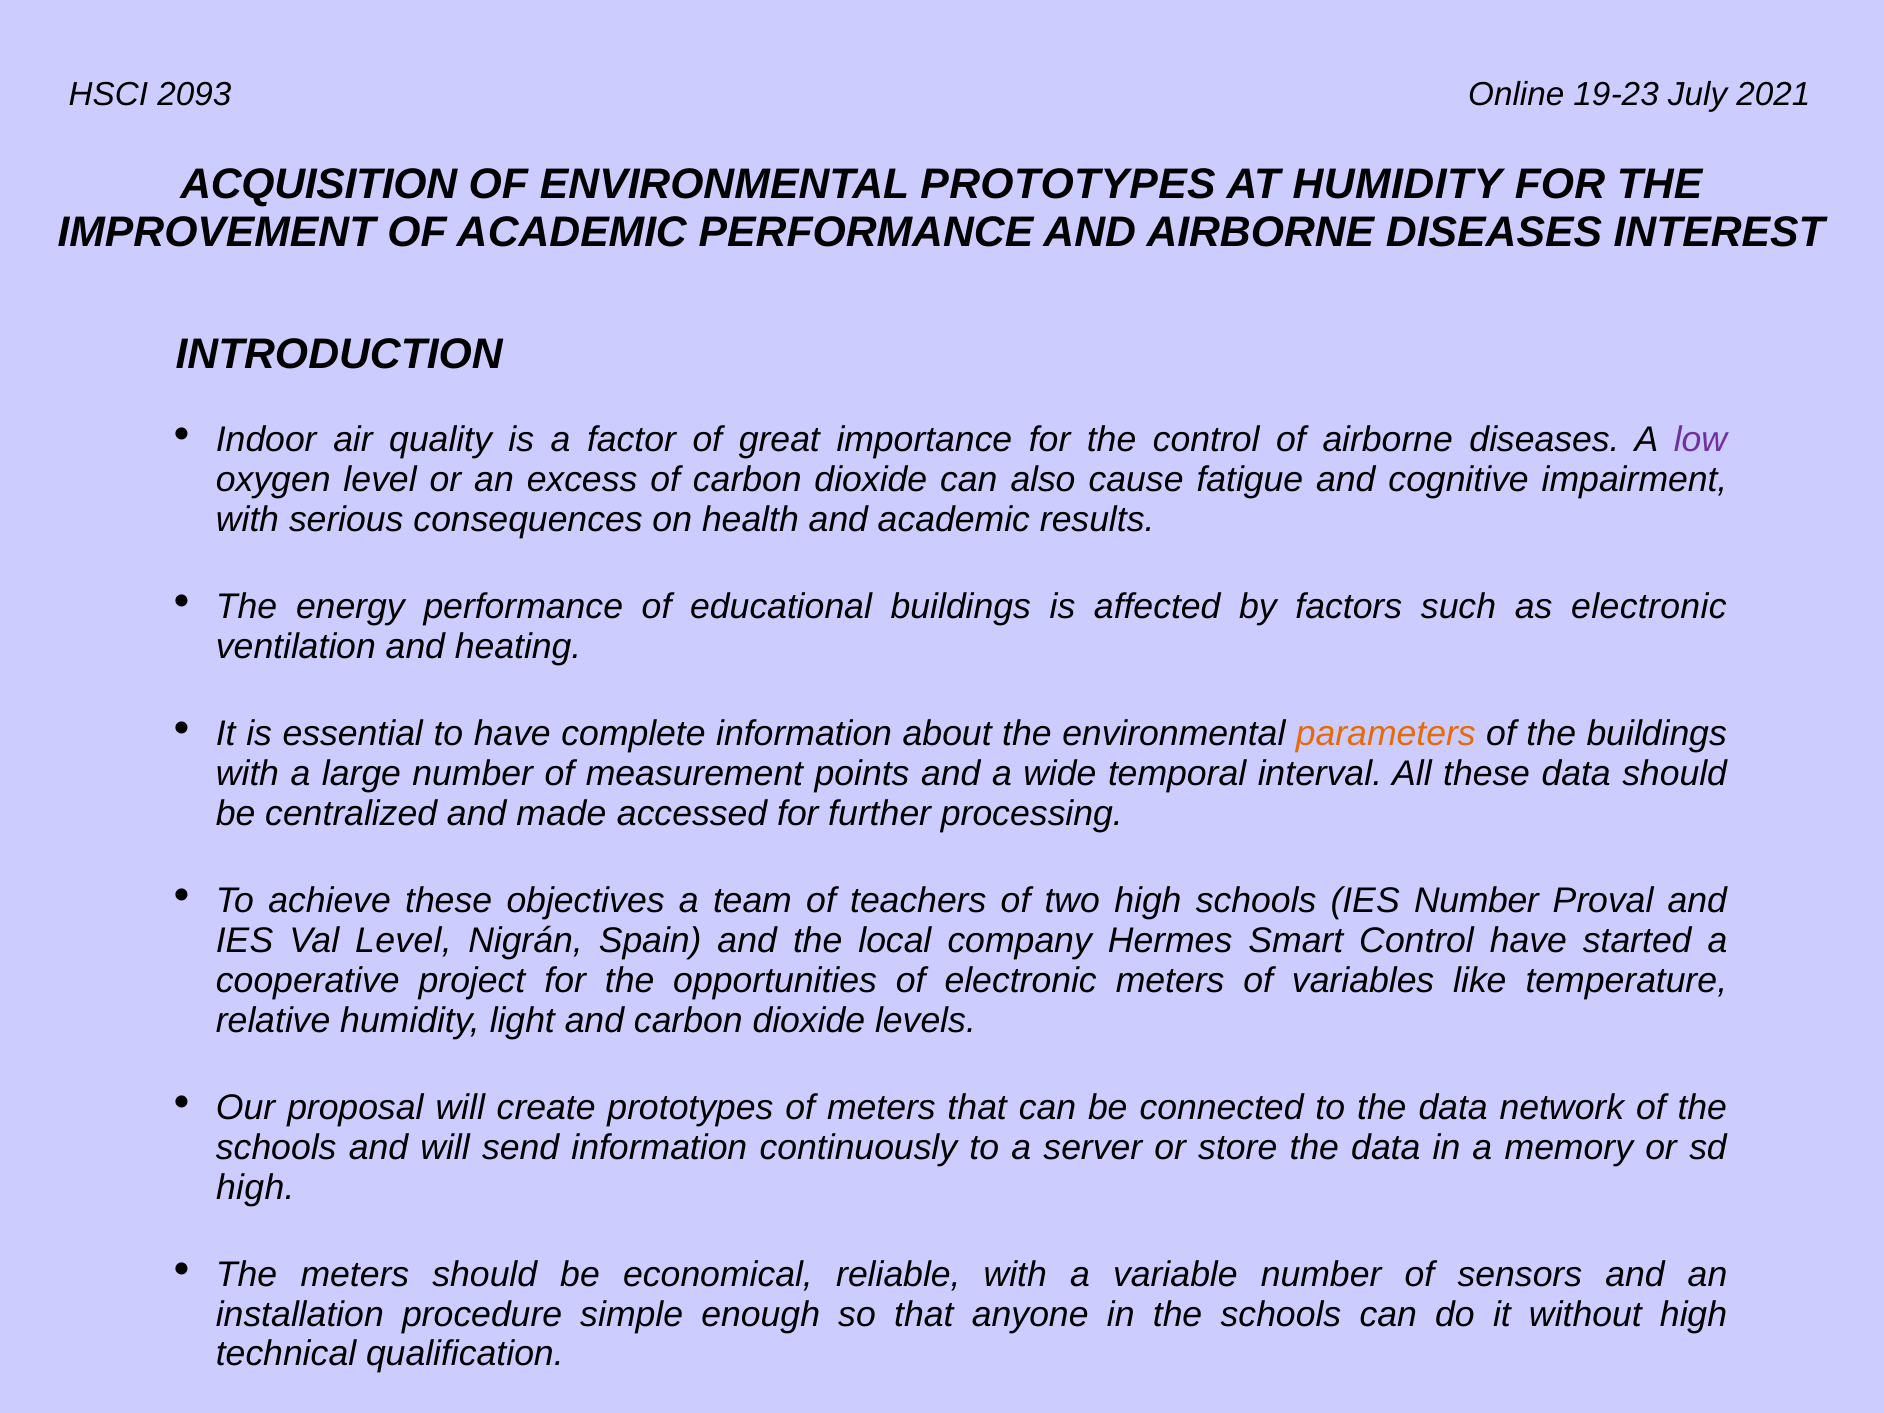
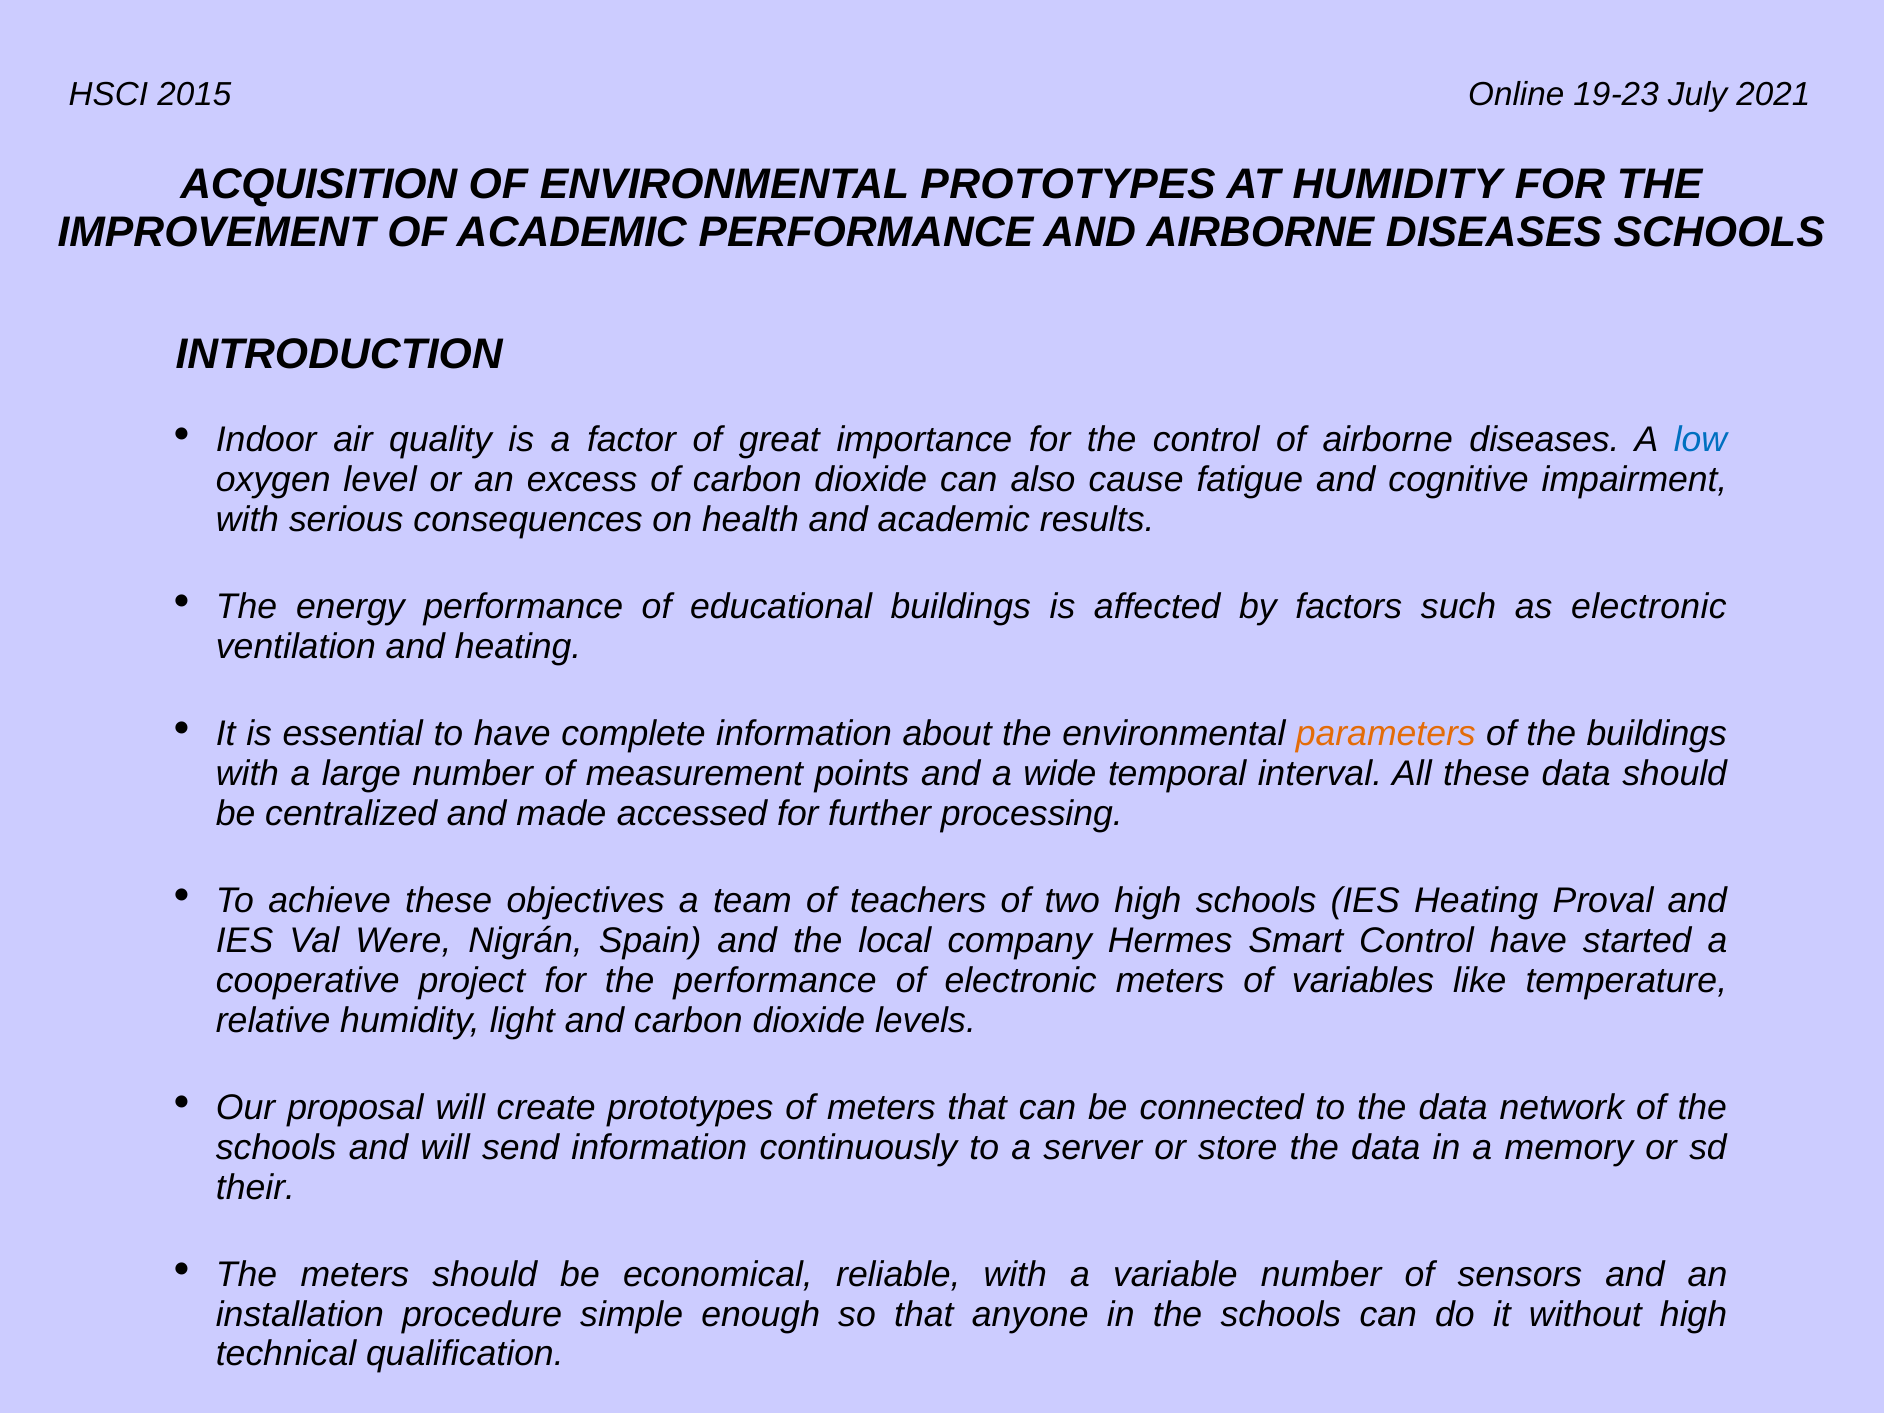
2093: 2093 -> 2015
DISEASES INTEREST: INTEREST -> SCHOOLS
low colour: purple -> blue
IES Number: Number -> Heating
Val Level: Level -> Were
the opportunities: opportunities -> performance
high at (255, 1187): high -> their
